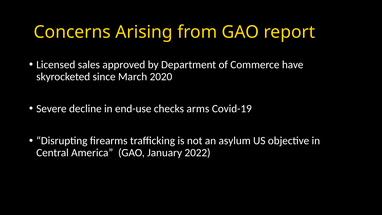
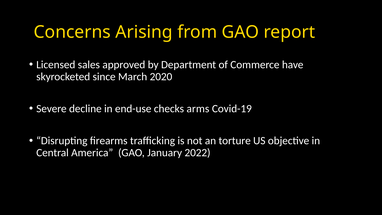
asylum: asylum -> torture
